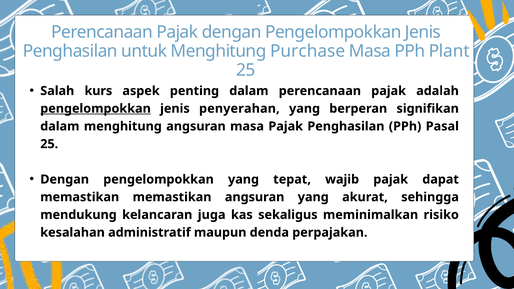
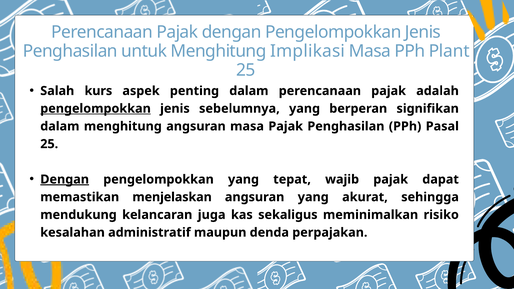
Purchase: Purchase -> Implikasi
penyerahan: penyerahan -> sebelumnya
Dengan at (65, 179) underline: none -> present
memastikan memastikan: memastikan -> menjelaskan
